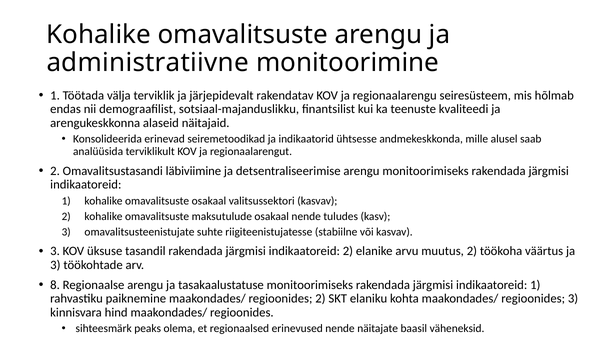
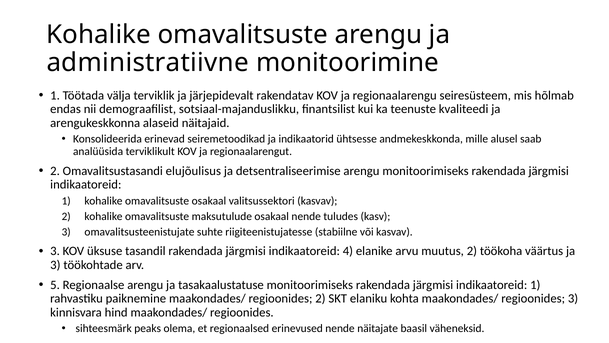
läbiviimine: läbiviimine -> elujõulisus
indikaatoreid 2: 2 -> 4
8: 8 -> 5
